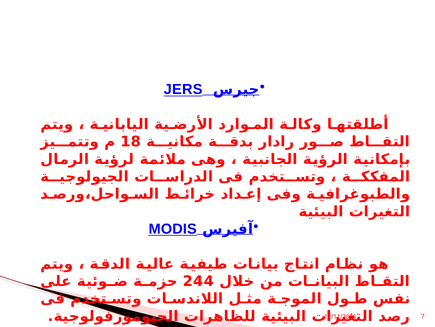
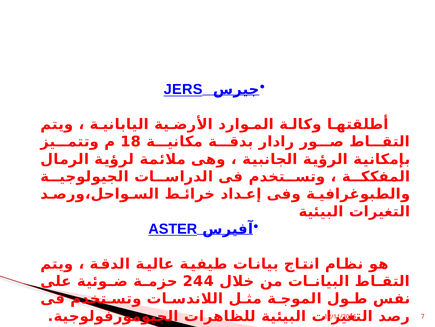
MODIS: MODIS -> ASTER
